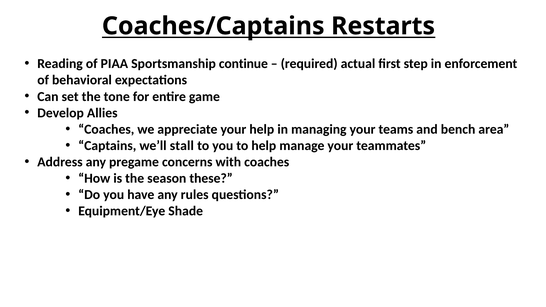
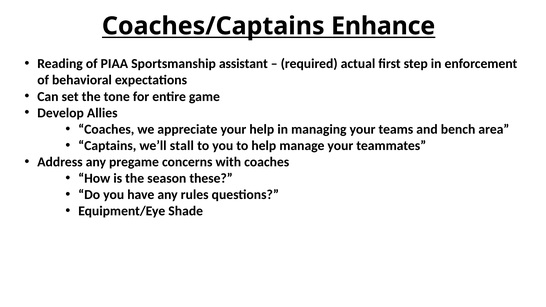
Restarts: Restarts -> Enhance
continue: continue -> assistant
